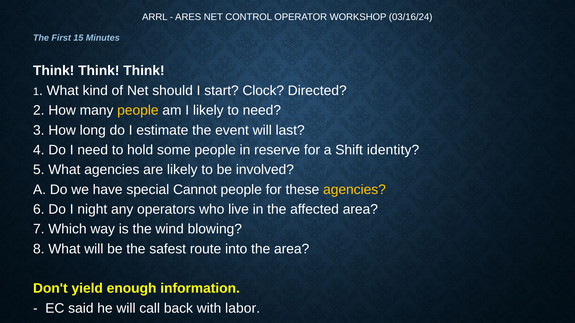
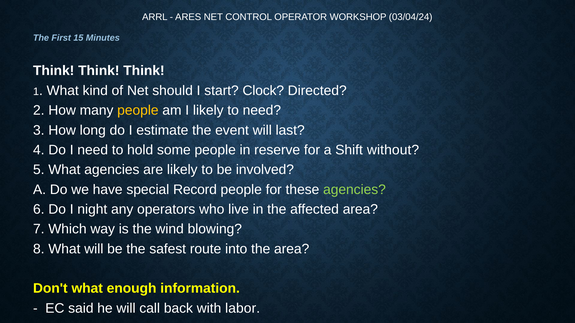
03/16/24: 03/16/24 -> 03/04/24
identity: identity -> without
Cannot: Cannot -> Record
agencies at (354, 190) colour: yellow -> light green
Don't yield: yield -> what
